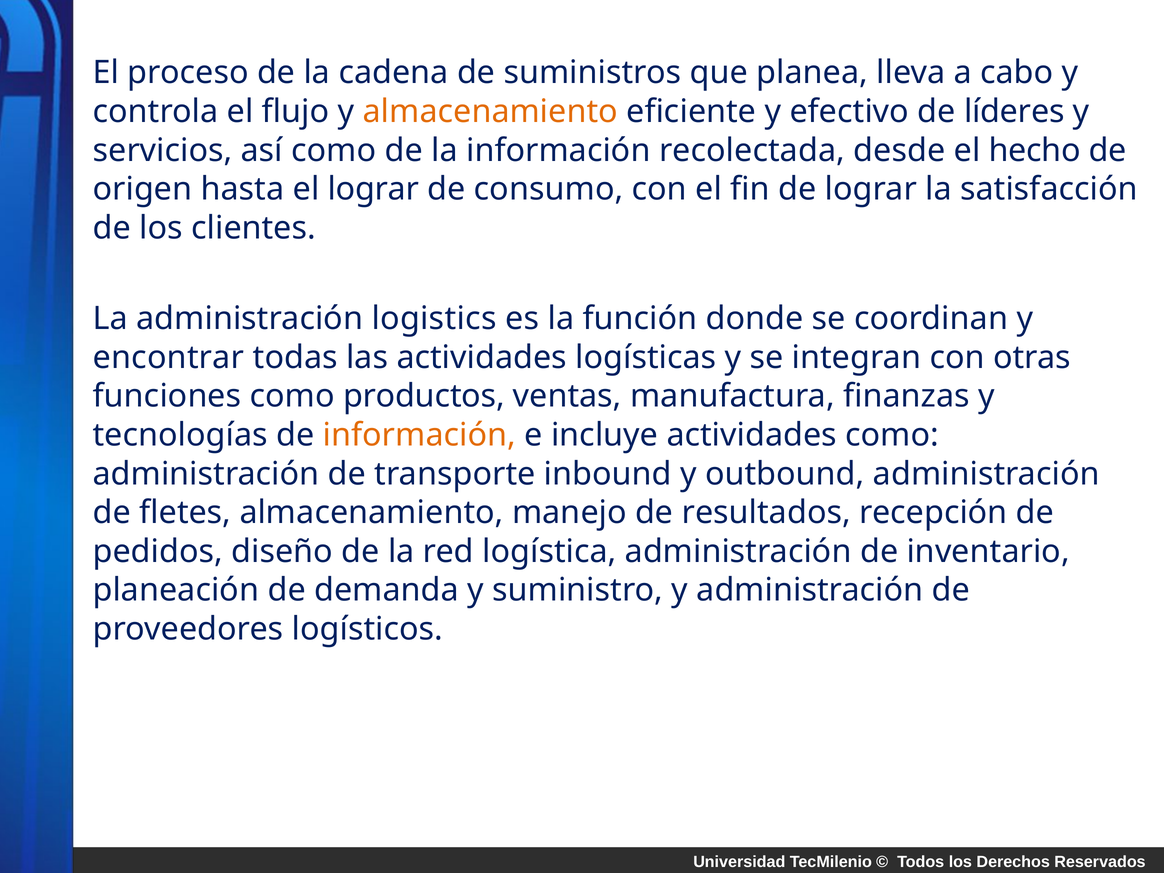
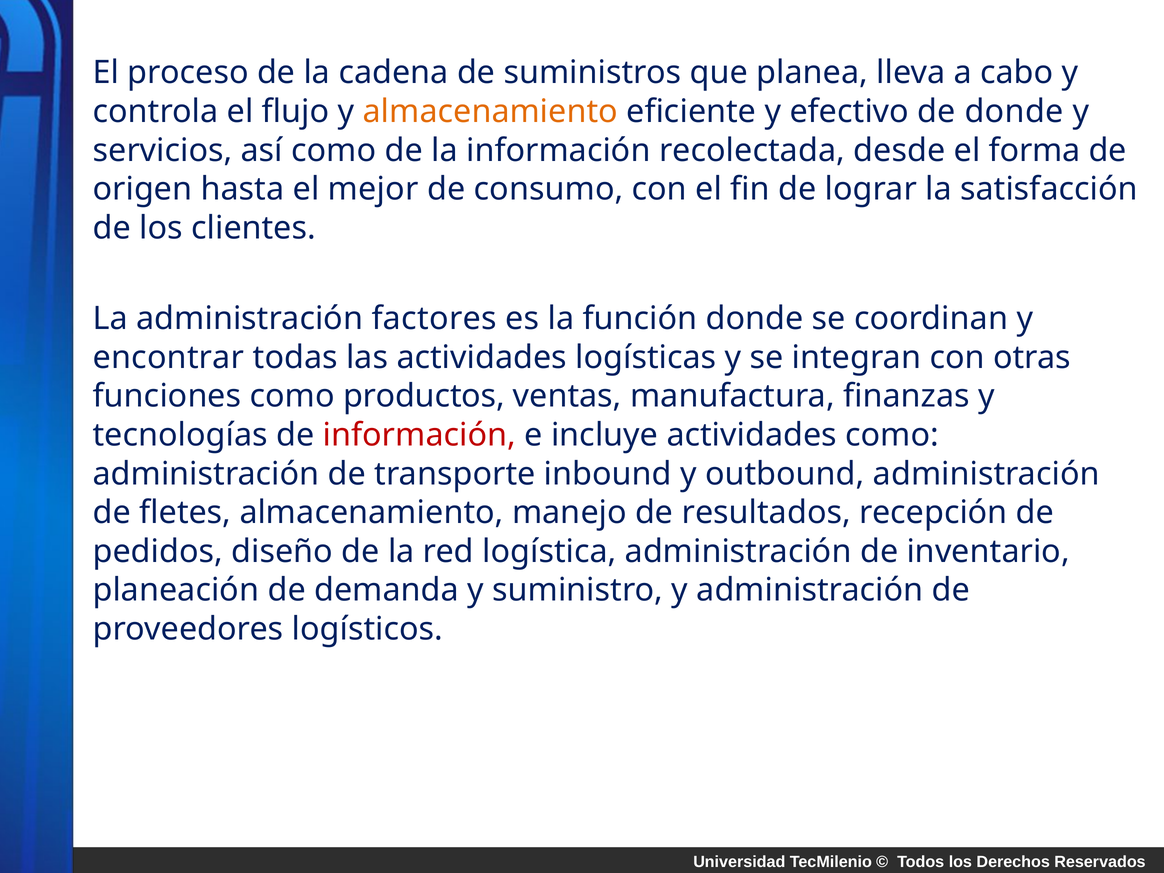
de líderes: líderes -> donde
hecho: hecho -> forma
el lograr: lograr -> mejor
logistics: logistics -> factores
información at (419, 435) colour: orange -> red
